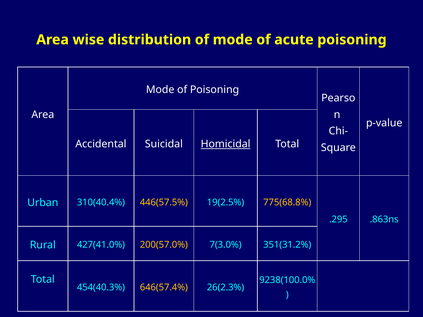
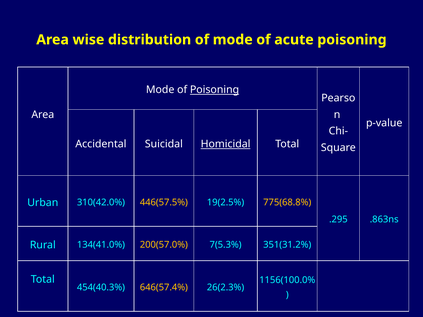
Poisoning at (215, 90) underline: none -> present
310(40.4%: 310(40.4% -> 310(42.0%
427(41.0%: 427(41.0% -> 134(41.0%
7(3.0%: 7(3.0% -> 7(5.3%
9238(100.0%: 9238(100.0% -> 1156(100.0%
